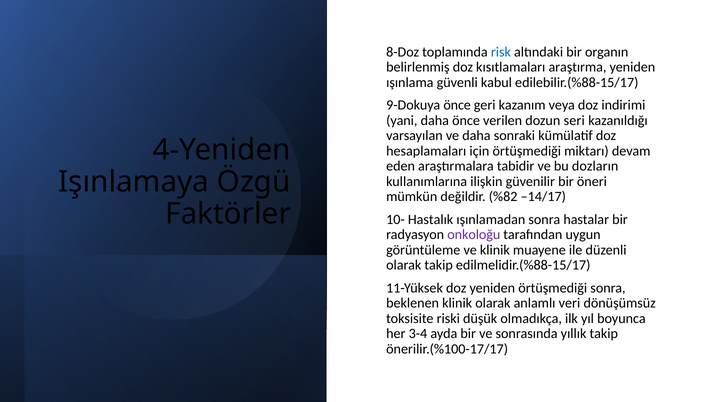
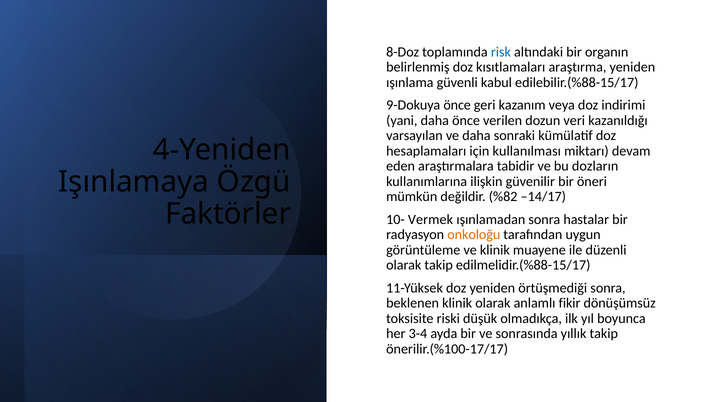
seri: seri -> veri
için örtüşmediği: örtüşmediği -> kullanılması
Hastalık: Hastalık -> Vermek
onkoloğu colour: purple -> orange
veri: veri -> fikir
